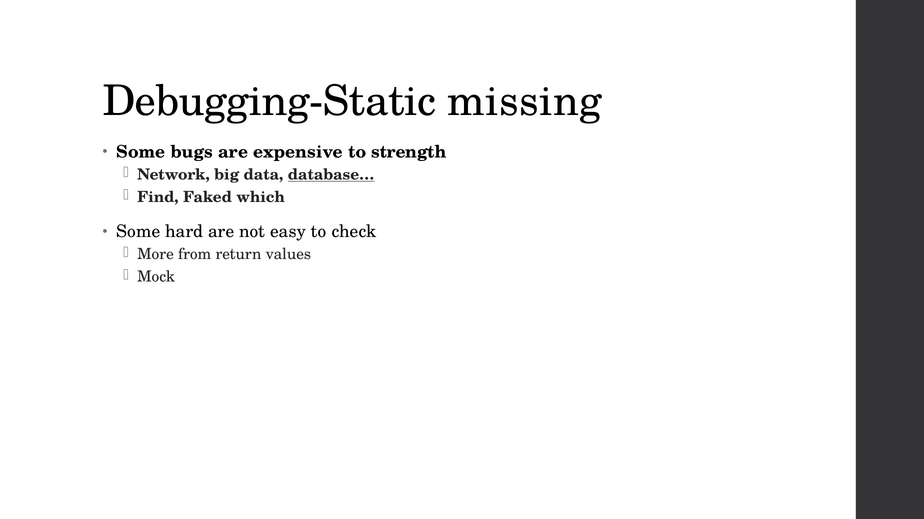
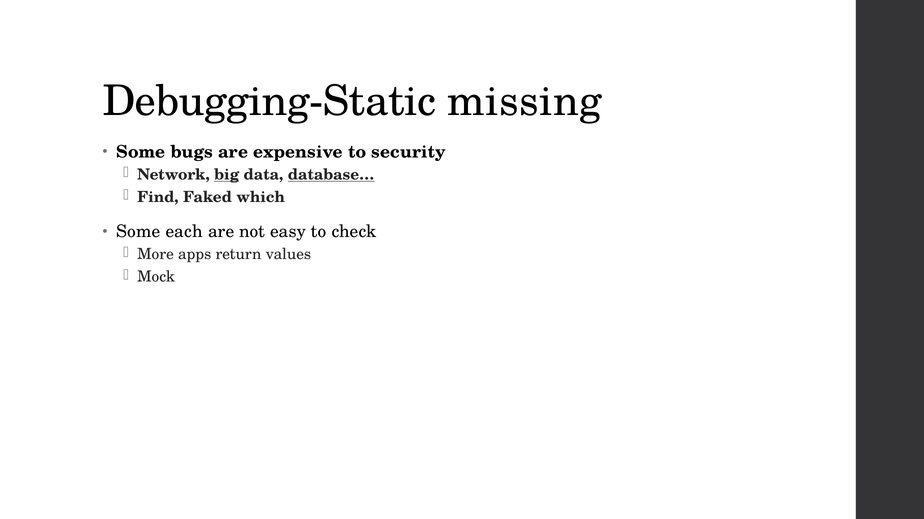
strength: strength -> security
big underline: none -> present
hard: hard -> each
from: from -> apps
